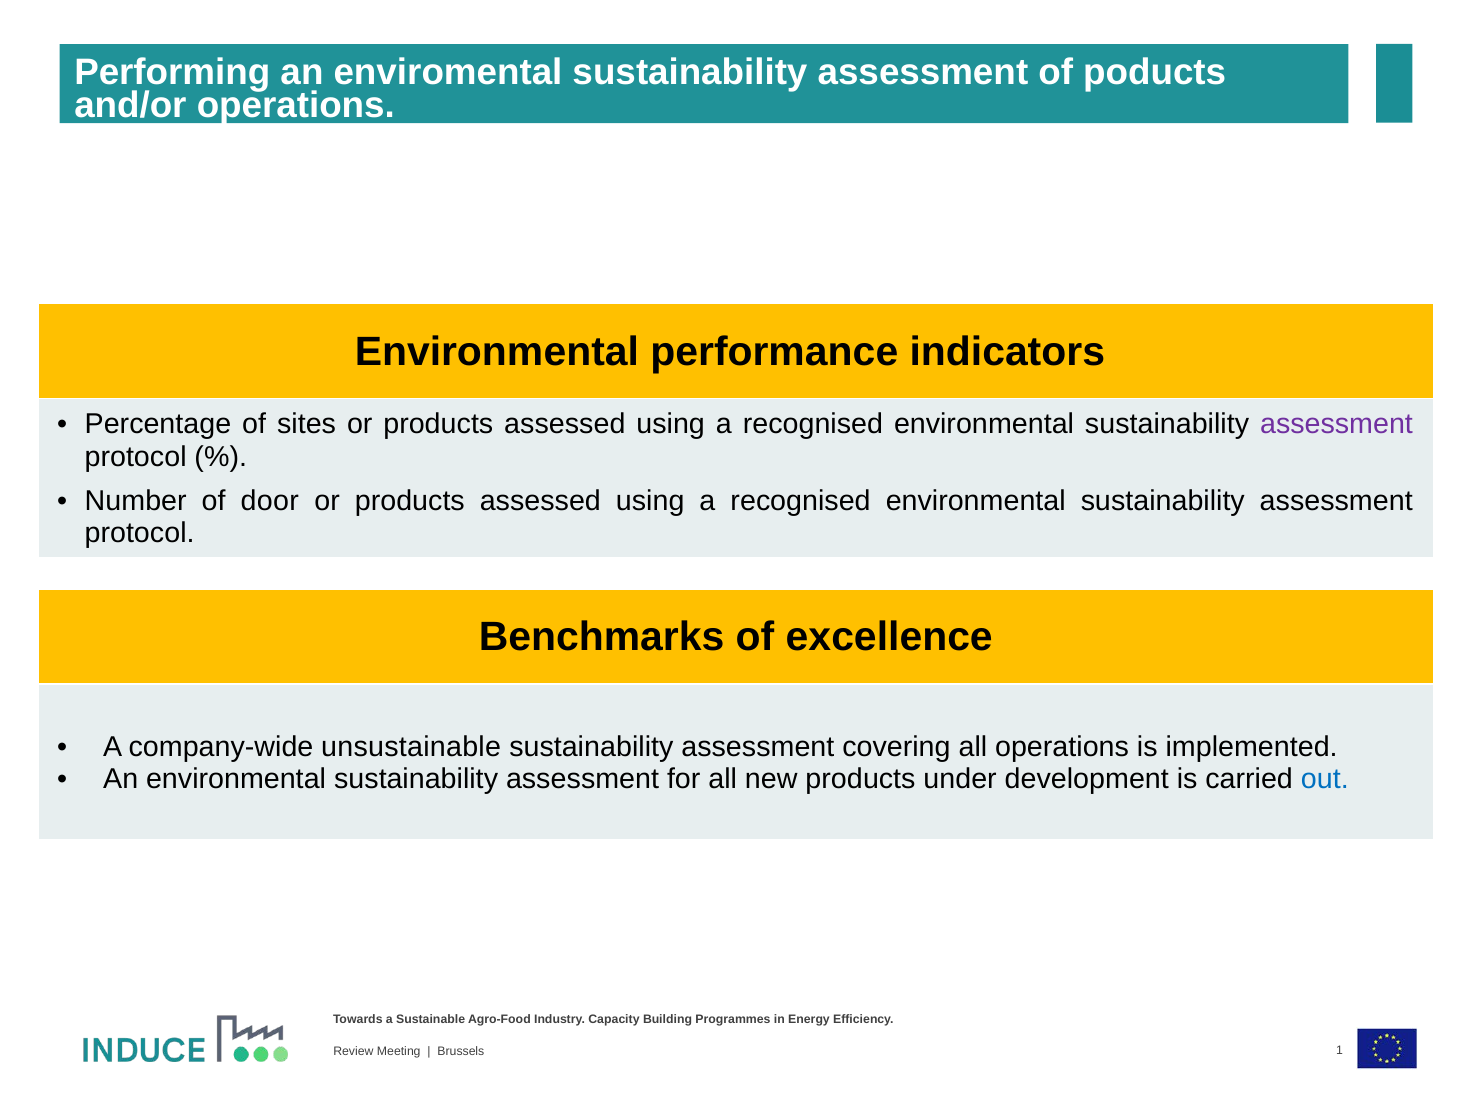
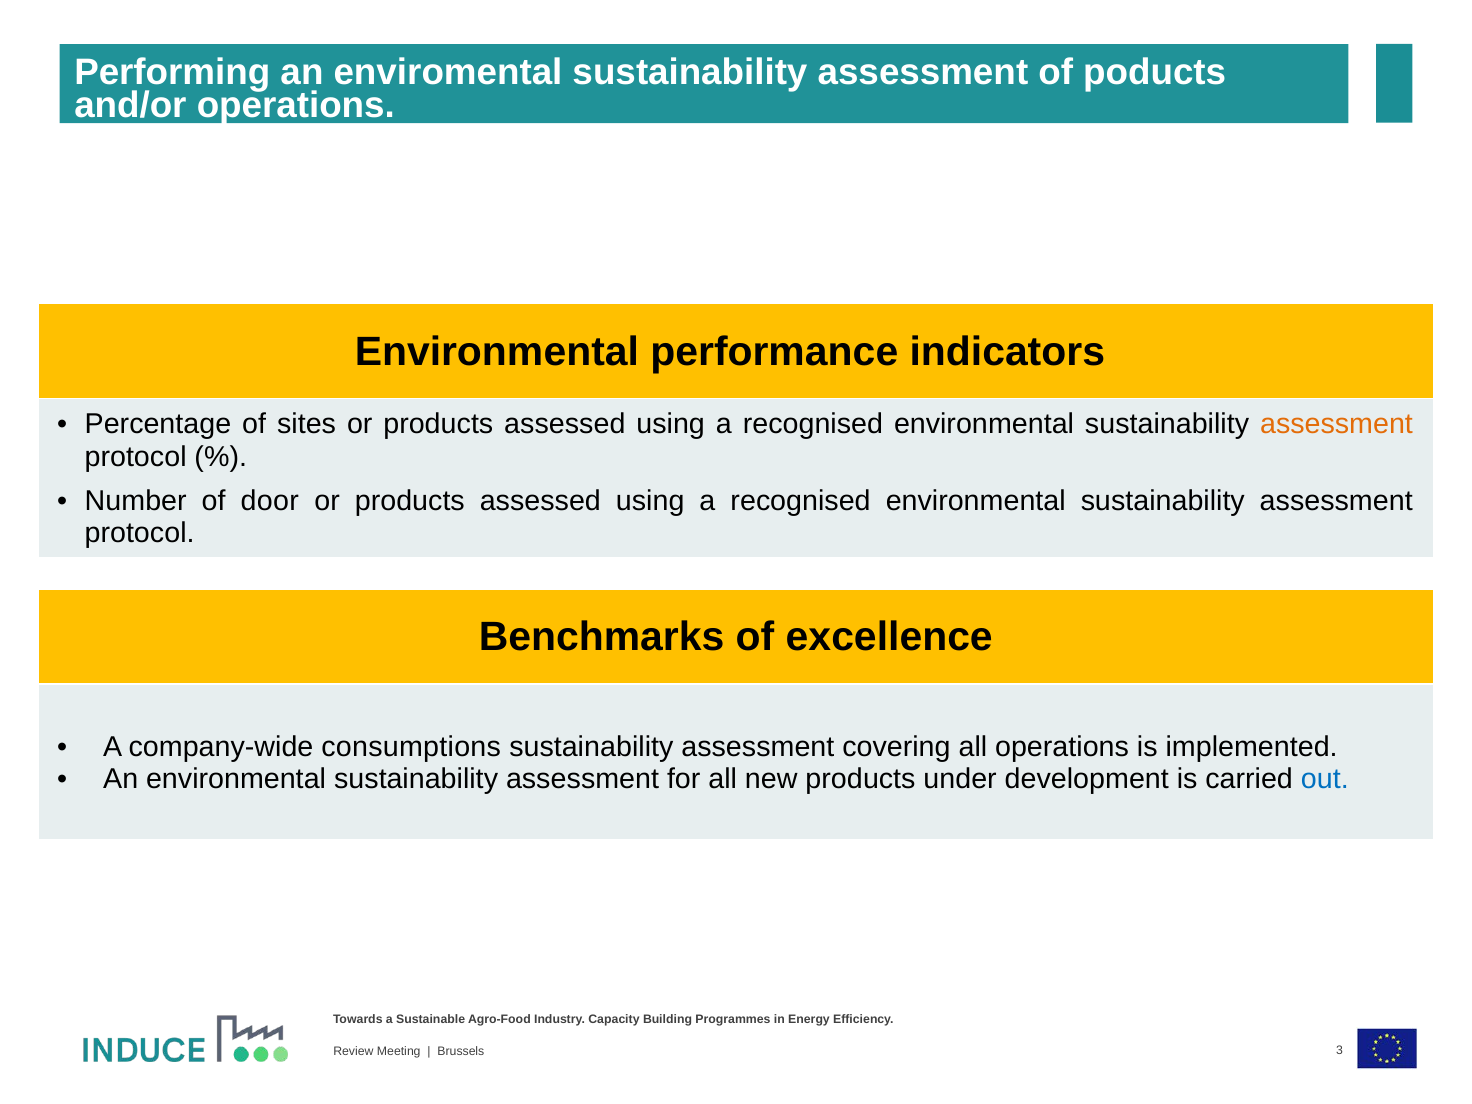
assessment at (1336, 425) colour: purple -> orange
unsustainable: unsustainable -> consumptions
1: 1 -> 3
